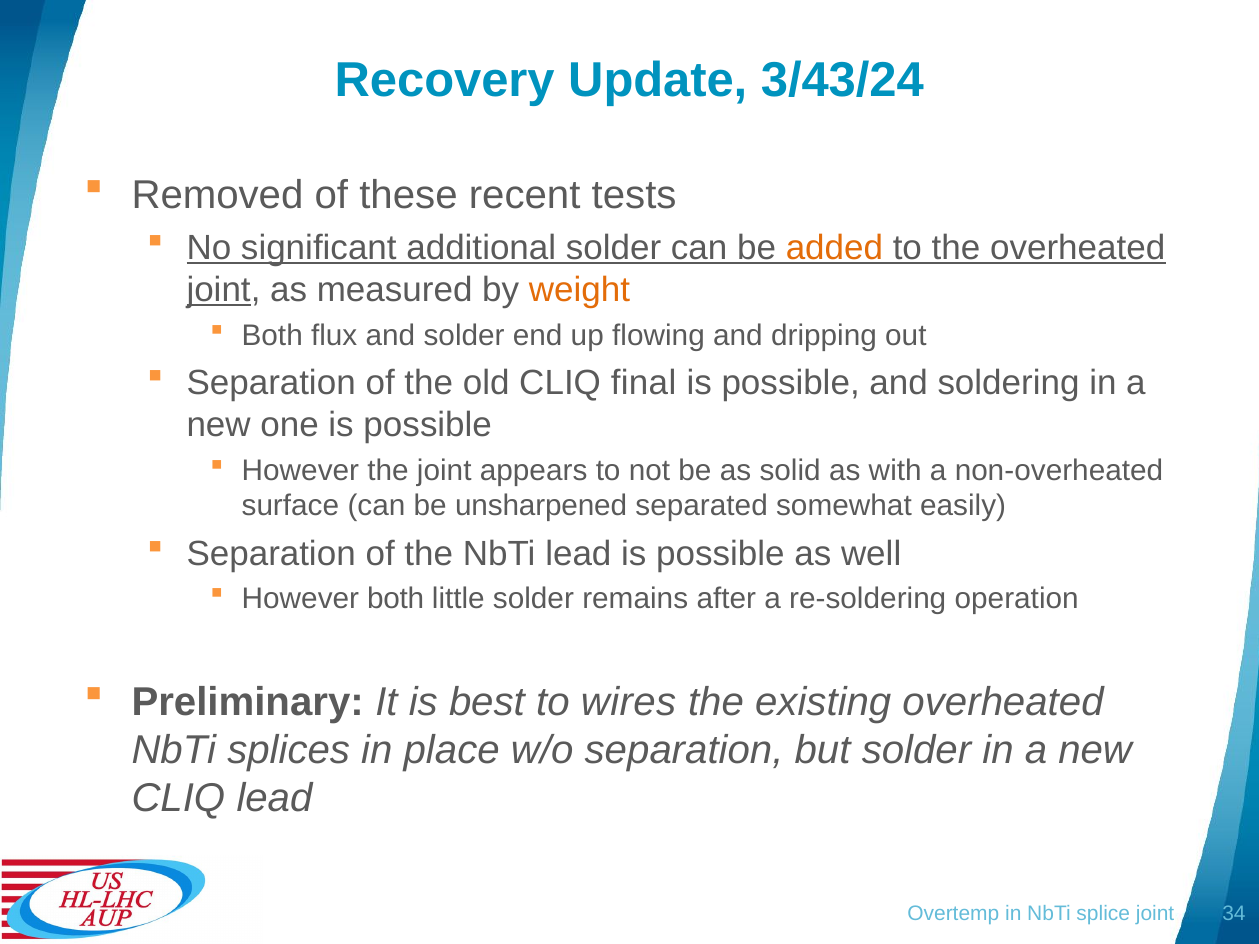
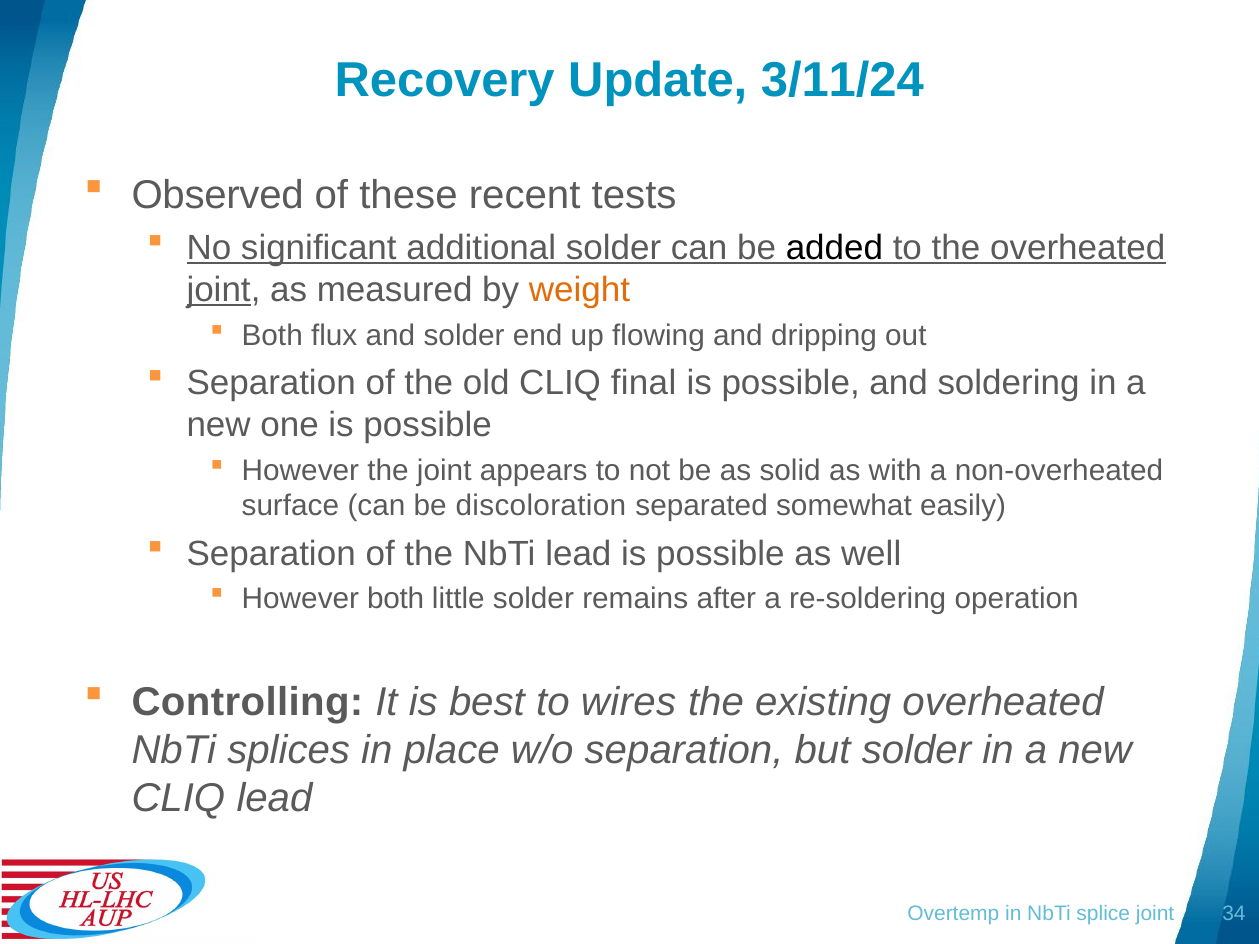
3/43/24: 3/43/24 -> 3/11/24
Removed: Removed -> Observed
added colour: orange -> black
unsharpened: unsharpened -> discoloration
Preliminary: Preliminary -> Controlling
